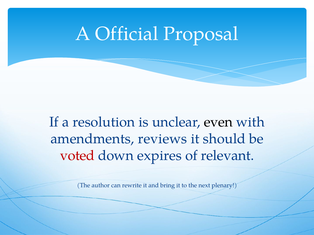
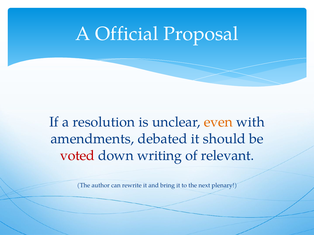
even colour: black -> orange
reviews: reviews -> debated
expires: expires -> writing
